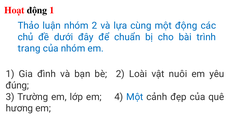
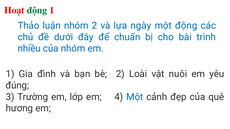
động at (37, 10) colour: black -> green
cùng: cùng -> ngày
trang: trang -> nhiều
